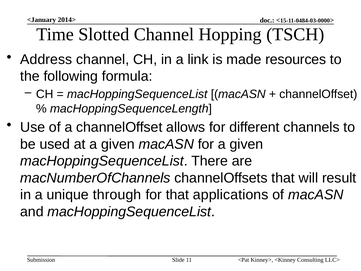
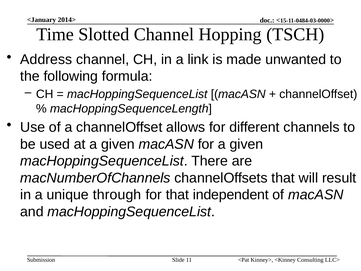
resources: resources -> unwanted
applications: applications -> independent
